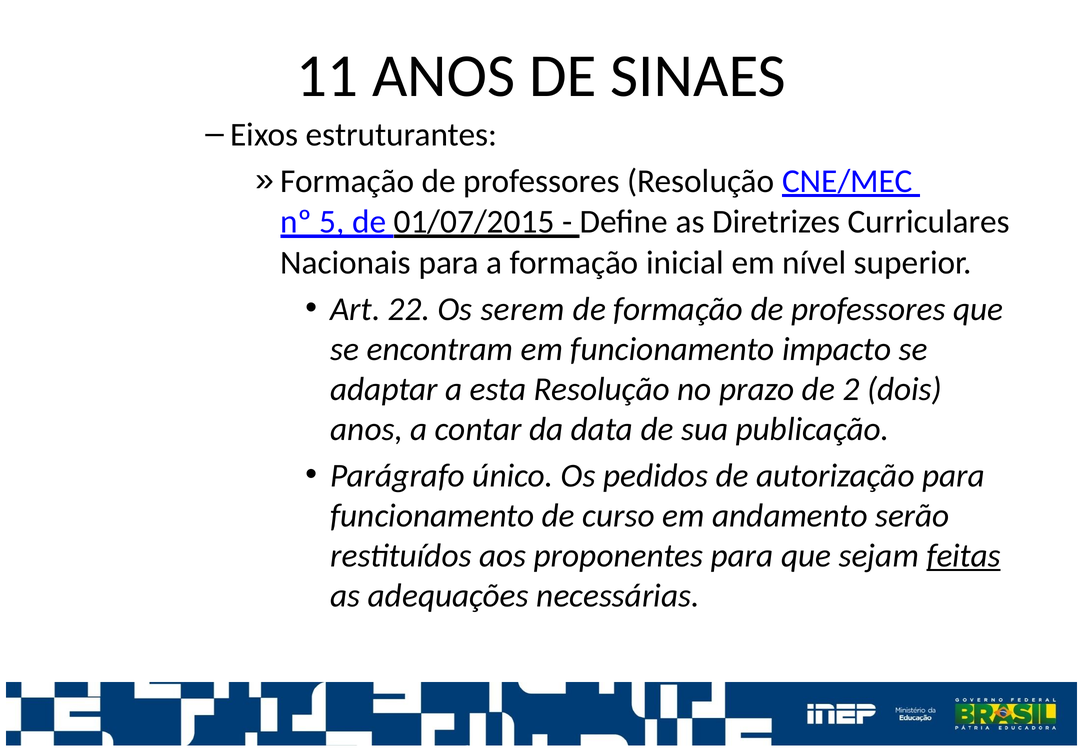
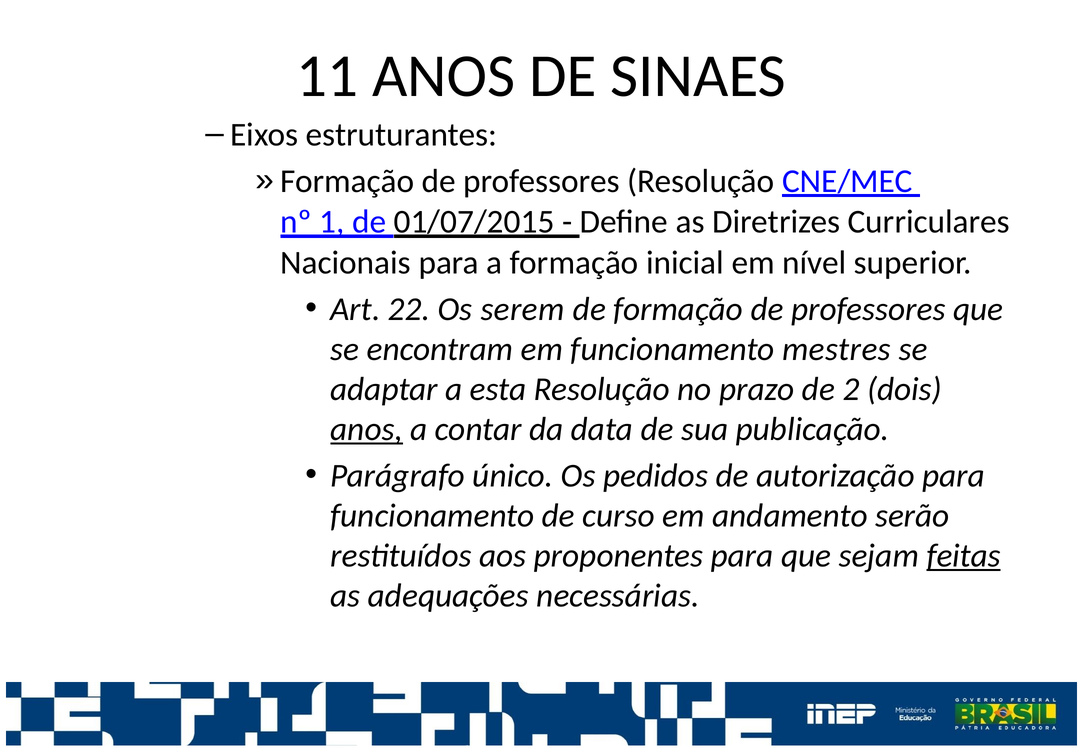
5: 5 -> 1
impacto: impacto -> mestres
anos at (367, 429) underline: none -> present
